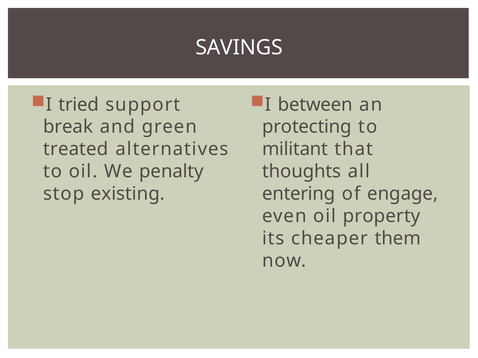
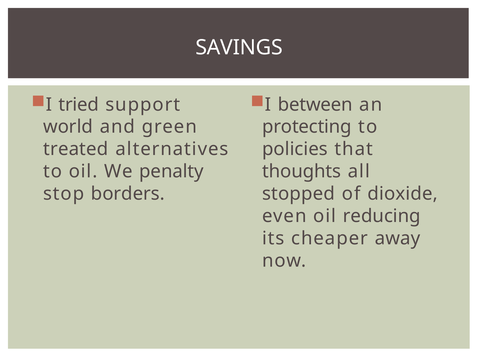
break: break -> world
militant: militant -> policies
existing: existing -> borders
entering: entering -> stopped
engage: engage -> dioxide
property: property -> reducing
them: them -> away
